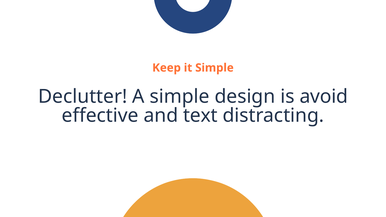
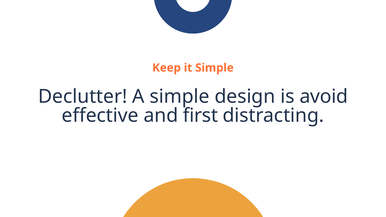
text: text -> first
